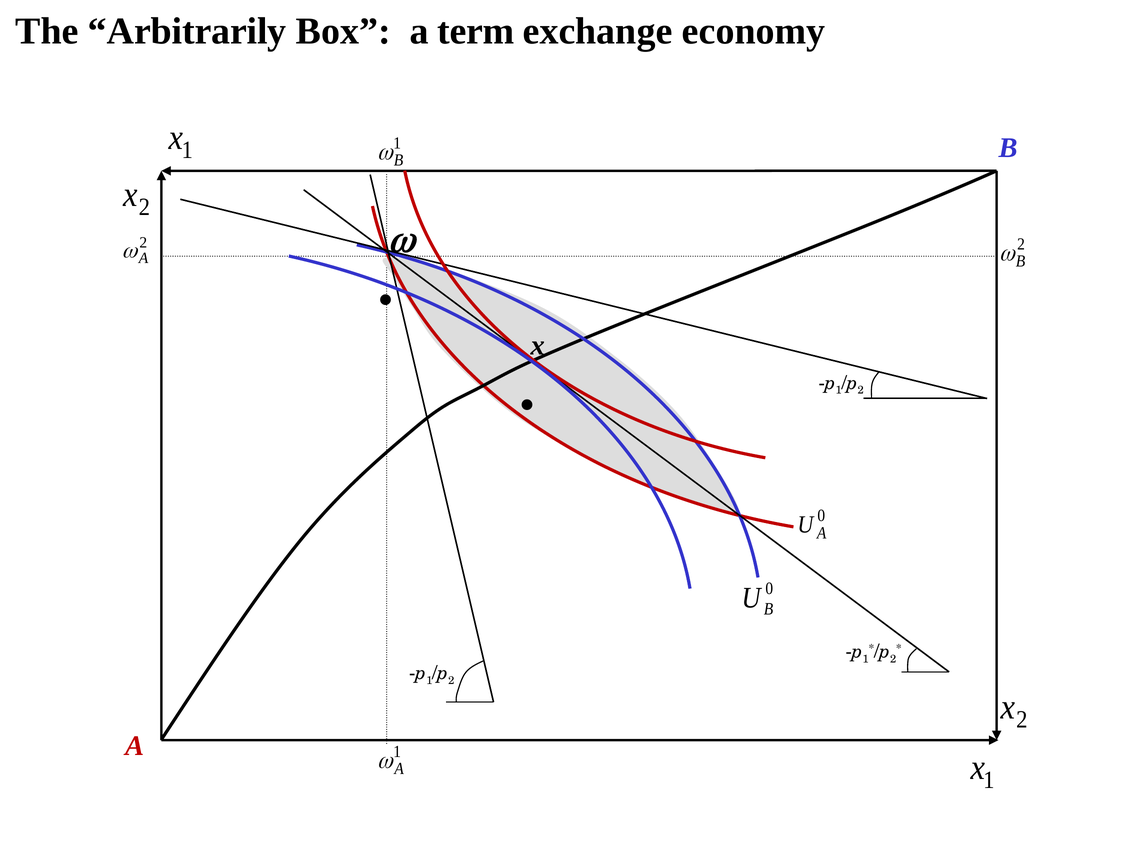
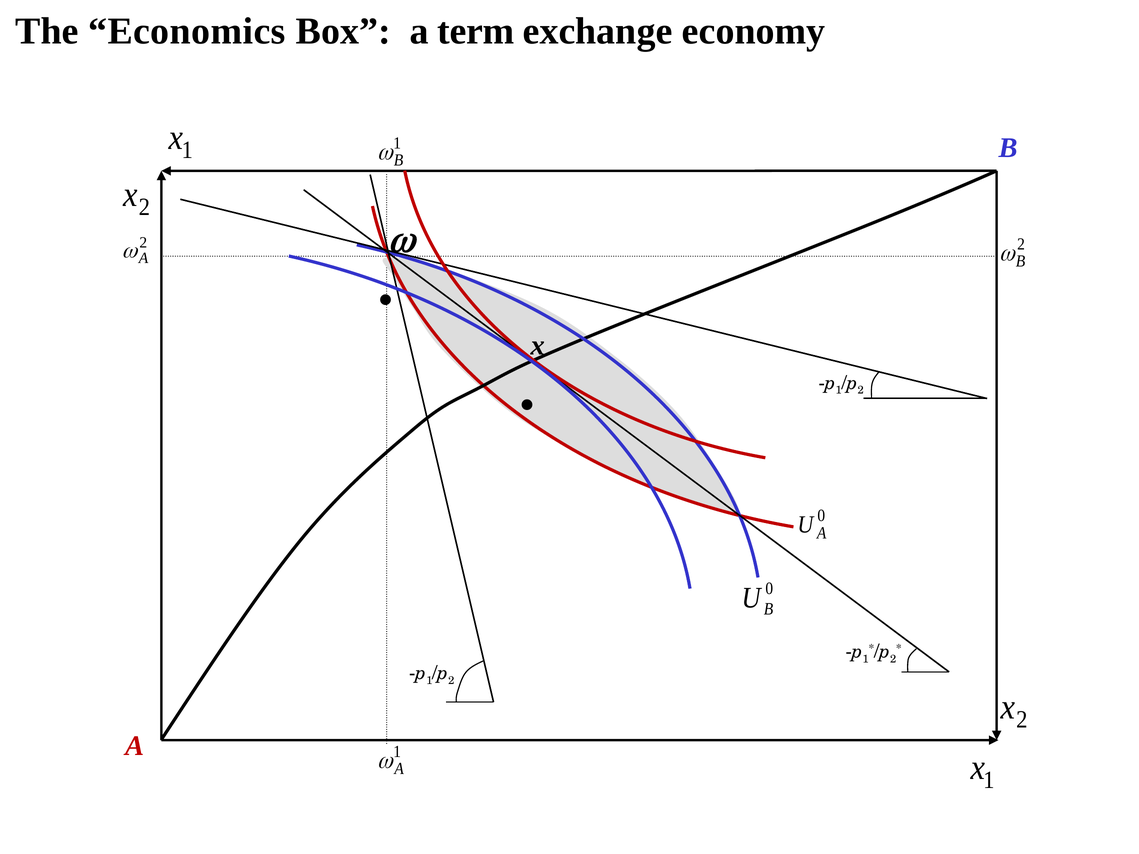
Arbitrarily: Arbitrarily -> Economics
